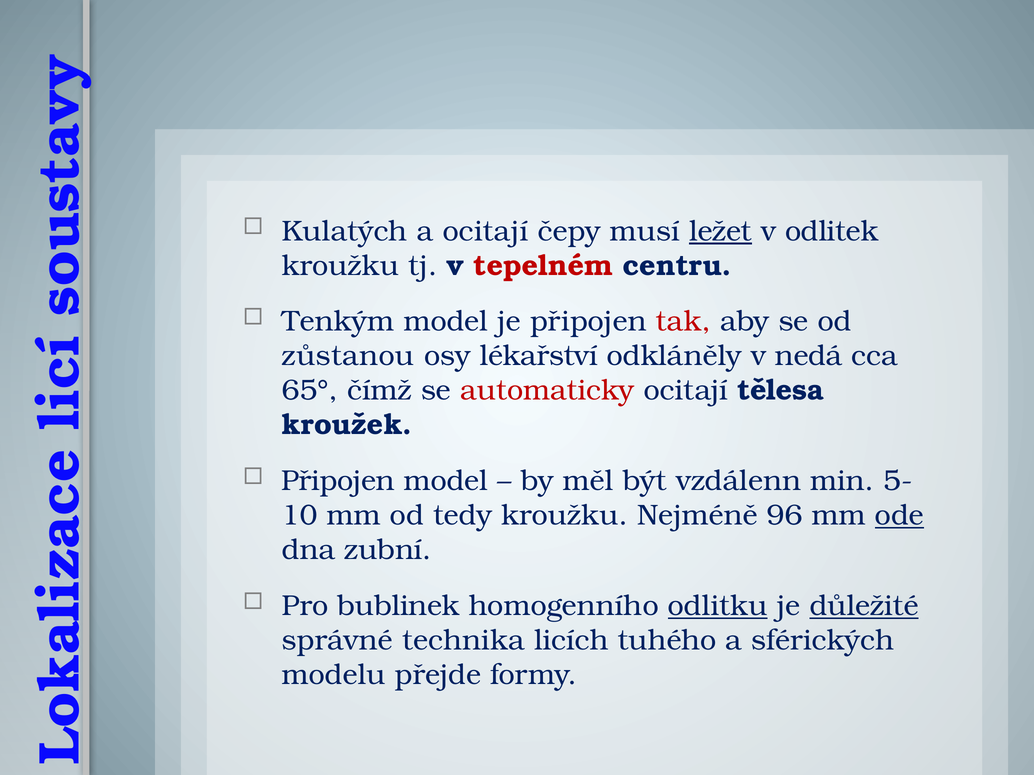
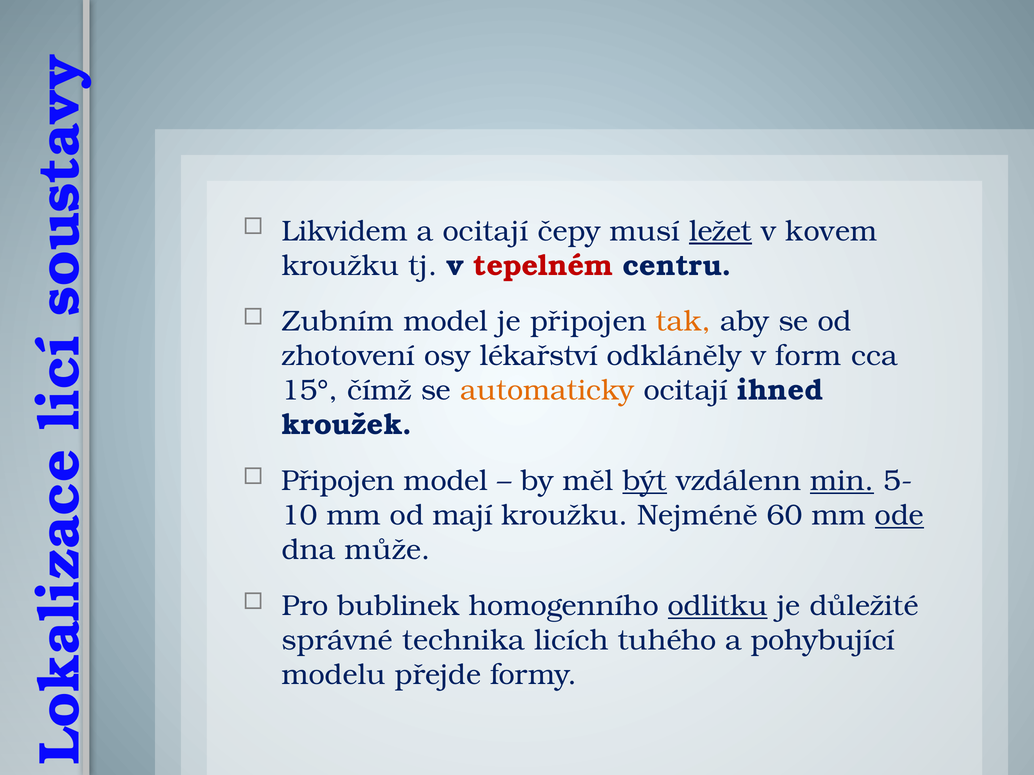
Kulatých: Kulatých -> Likvidem
odlitek: odlitek -> kovem
Tenkým: Tenkým -> Zubním
tak colour: red -> orange
zůstanou: zůstanou -> zhotovení
nedá: nedá -> form
65°: 65° -> 15°
automaticky colour: red -> orange
tělesa: tělesa -> ihned
být underline: none -> present
min underline: none -> present
tedy: tedy -> mají
96: 96 -> 60
zubní: zubní -> může
důležité underline: present -> none
sférických: sférických -> pohybující
